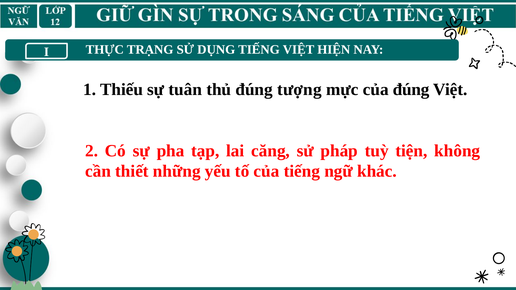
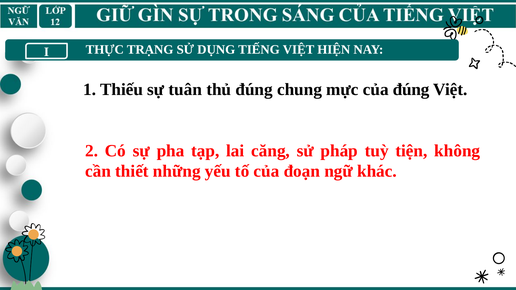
tượng: tượng -> chung
của tiếng: tiếng -> đoạn
